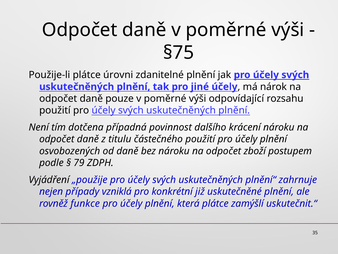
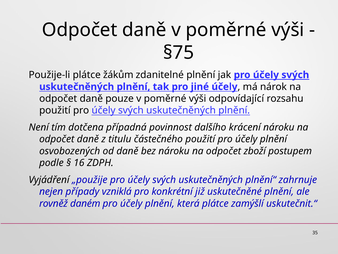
úrovni: úrovni -> žákům
79: 79 -> 16
funkce: funkce -> daném
